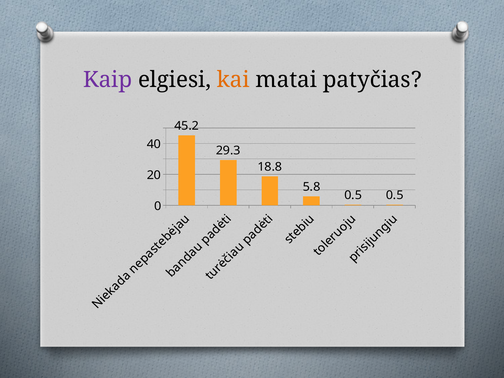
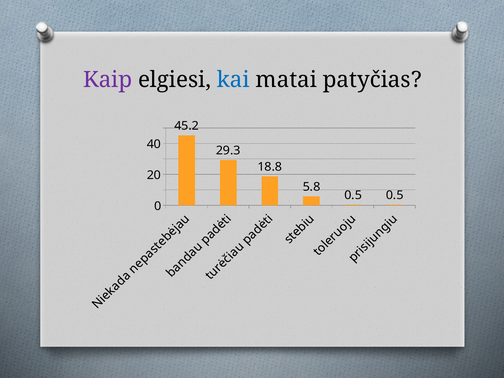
kai colour: orange -> blue
